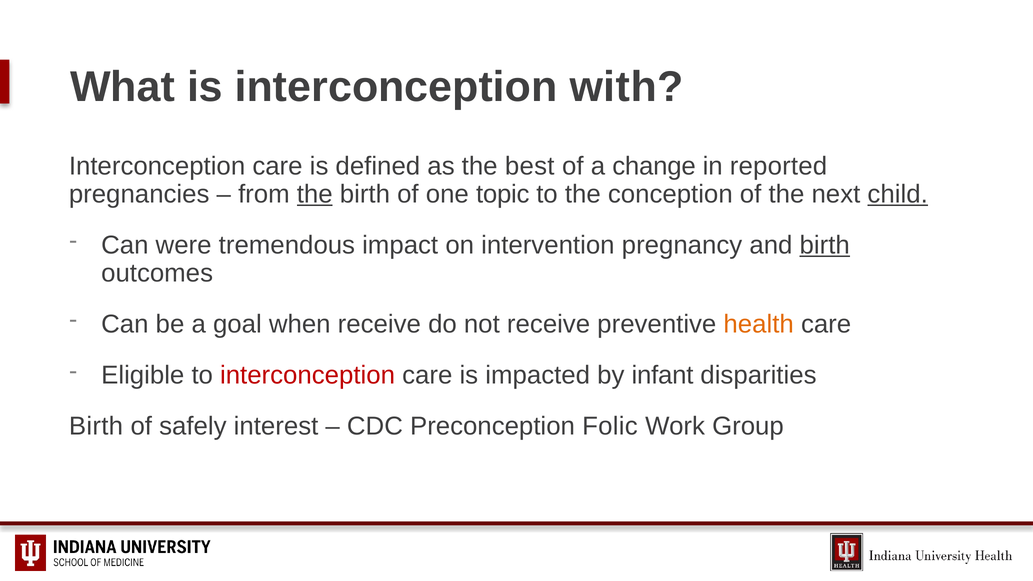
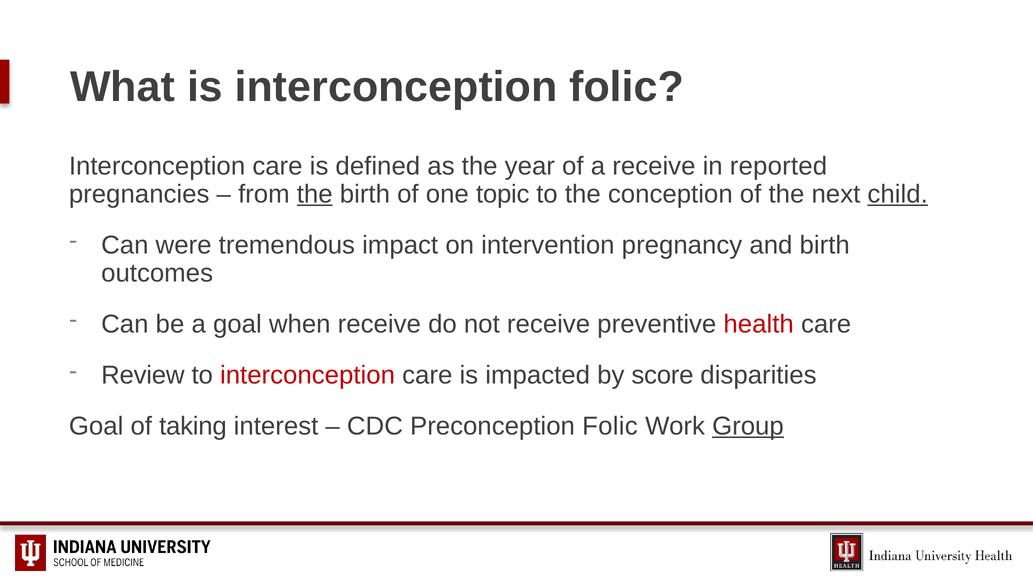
interconception with: with -> folic
best: best -> year
a change: change -> receive
birth at (825, 245) underline: present -> none
health colour: orange -> red
Eligible: Eligible -> Review
infant: infant -> score
Birth at (96, 426): Birth -> Goal
safely: safely -> taking
Group underline: none -> present
